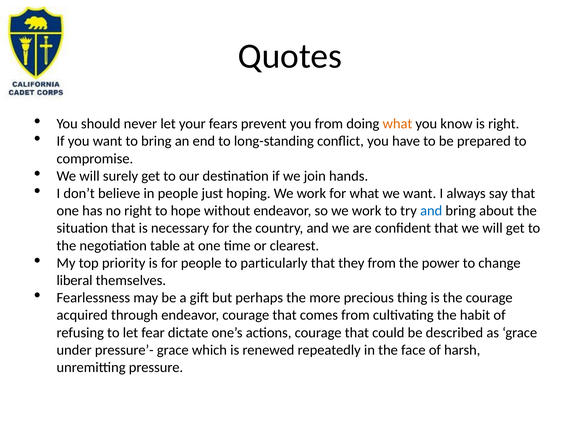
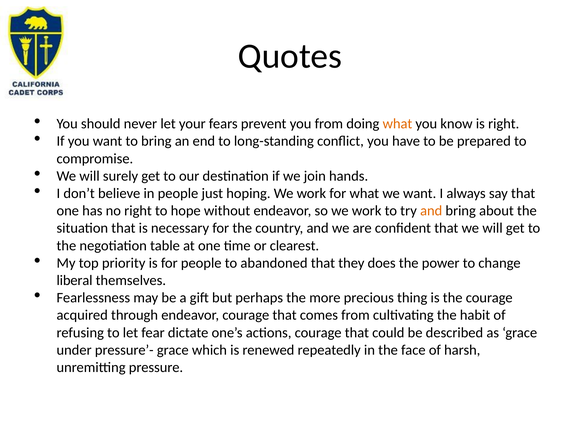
and at (431, 211) colour: blue -> orange
particularly: particularly -> abandoned
they from: from -> does
